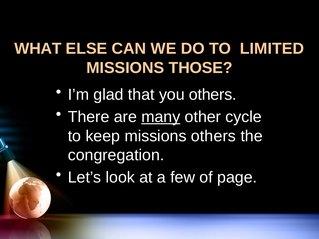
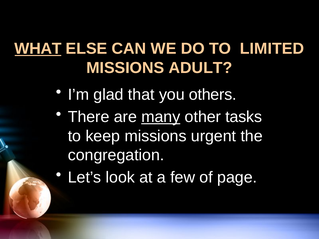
WHAT underline: none -> present
THOSE: THOSE -> ADULT
cycle: cycle -> tasks
missions others: others -> urgent
